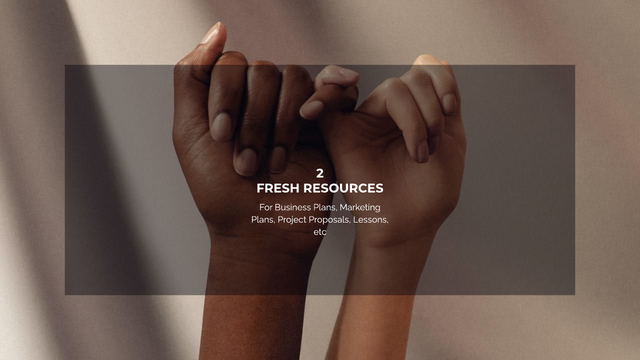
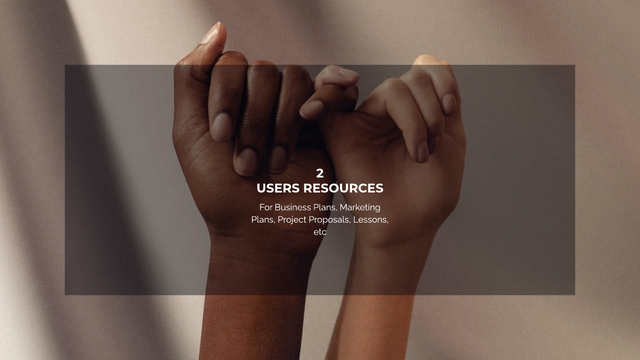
FRESH: FRESH -> USERS
